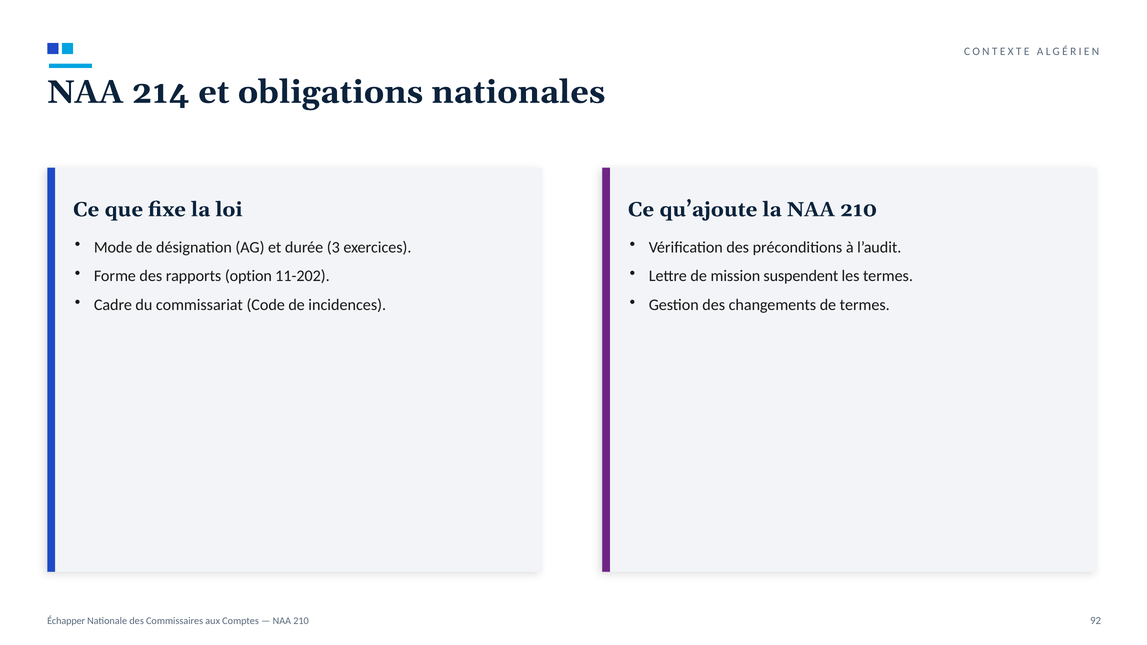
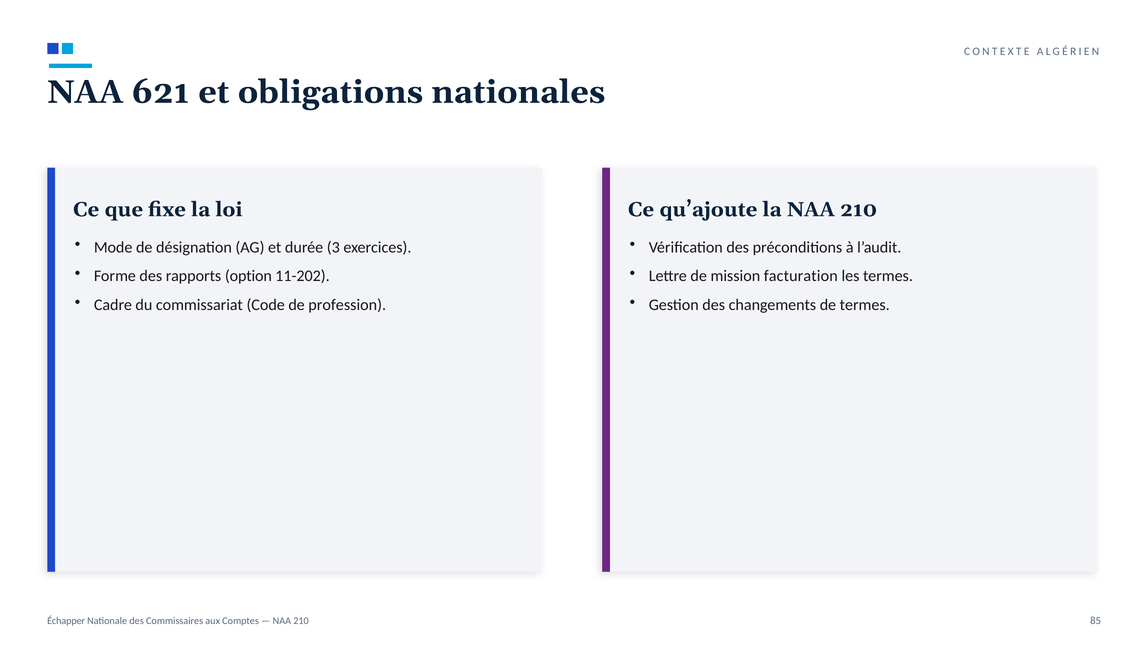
214: 214 -> 621
suspendent: suspendent -> facturation
incidences: incidences -> profession
92: 92 -> 85
